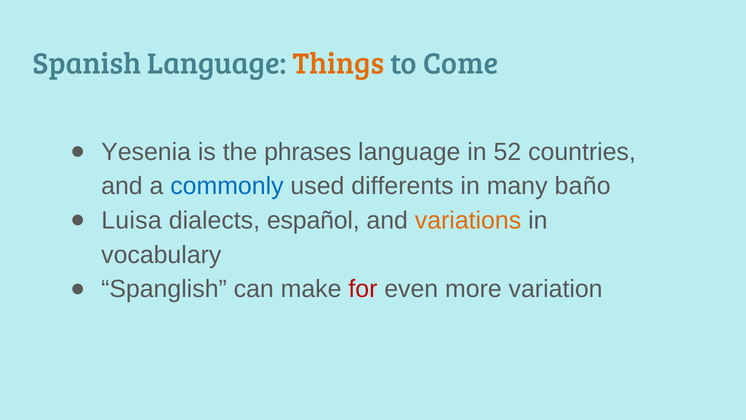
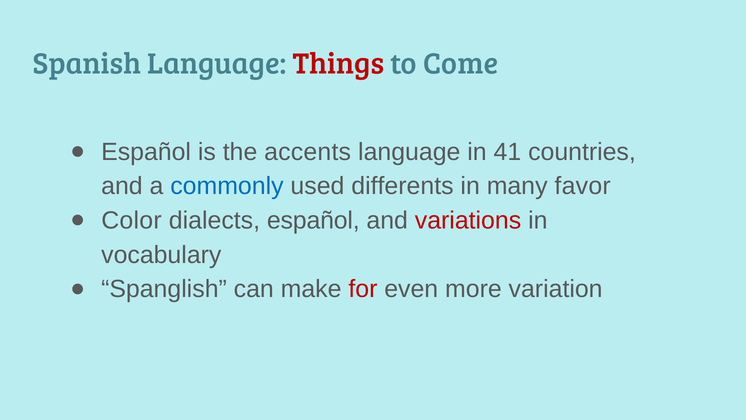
Things colour: orange -> red
Yesenia at (146, 152): Yesenia -> Español
phrases: phrases -> accents
52: 52 -> 41
baño: baño -> favor
Luisa: Luisa -> Color
variations colour: orange -> red
